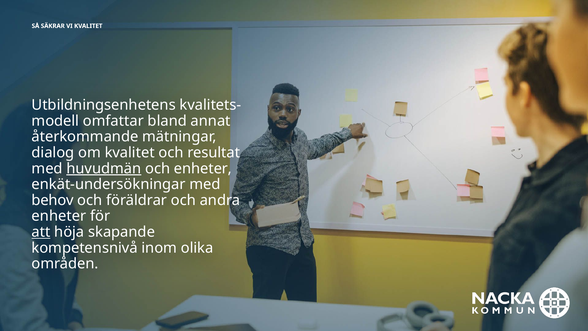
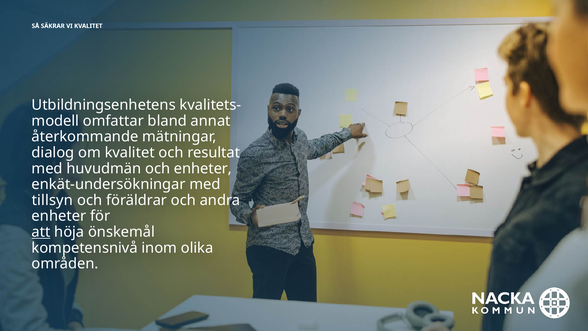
huvudmän underline: present -> none
behov: behov -> tillsyn
skapande: skapande -> önskemål
